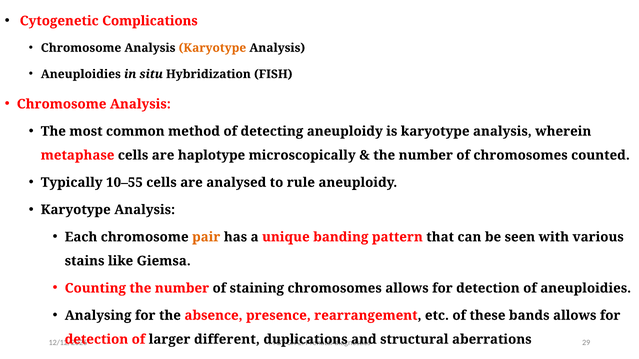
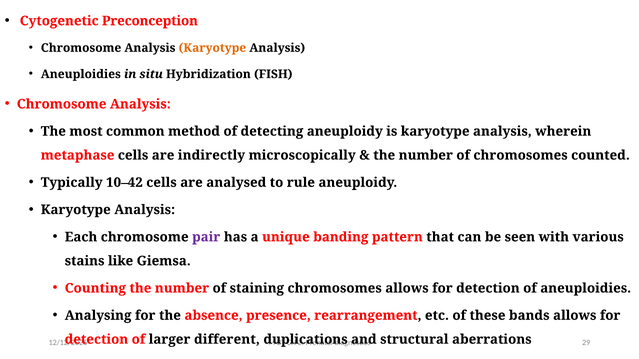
Complications: Complications -> Preconception
haplotype: haplotype -> indirectly
10–55: 10–55 -> 10–42
pair colour: orange -> purple
